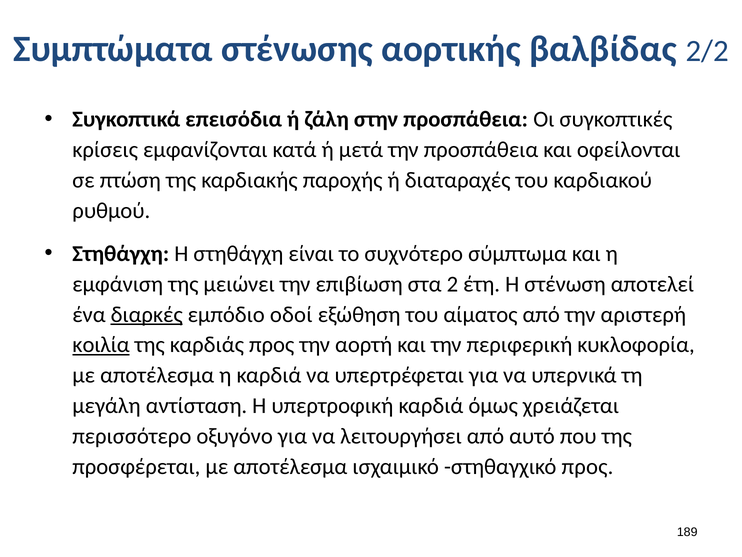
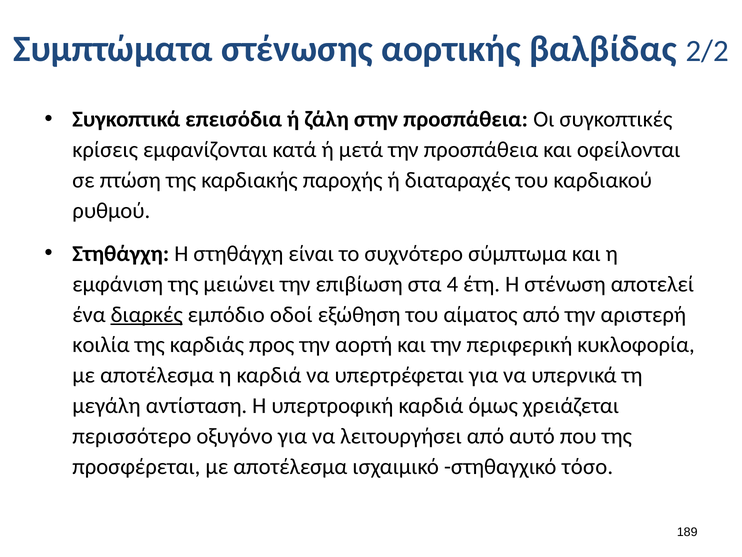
2: 2 -> 4
κοιλία underline: present -> none
στηθαγχικό προς: προς -> τόσο
